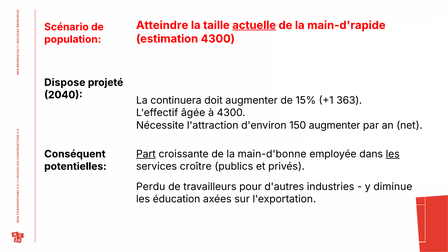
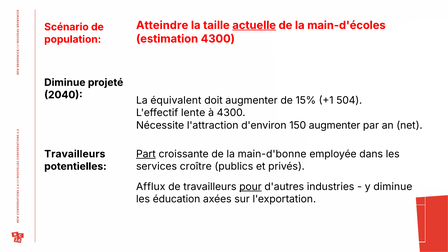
main-d'rapide: main-d'rapide -> main-d'écoles
Dispose at (65, 83): Dispose -> Diminue
continuera: continuera -> équivalent
363: 363 -> 504
âgée: âgée -> lente
Conséquent at (75, 154): Conséquent -> Travailleurs
les at (393, 154) underline: present -> none
Perdu: Perdu -> Afflux
pour underline: none -> present
